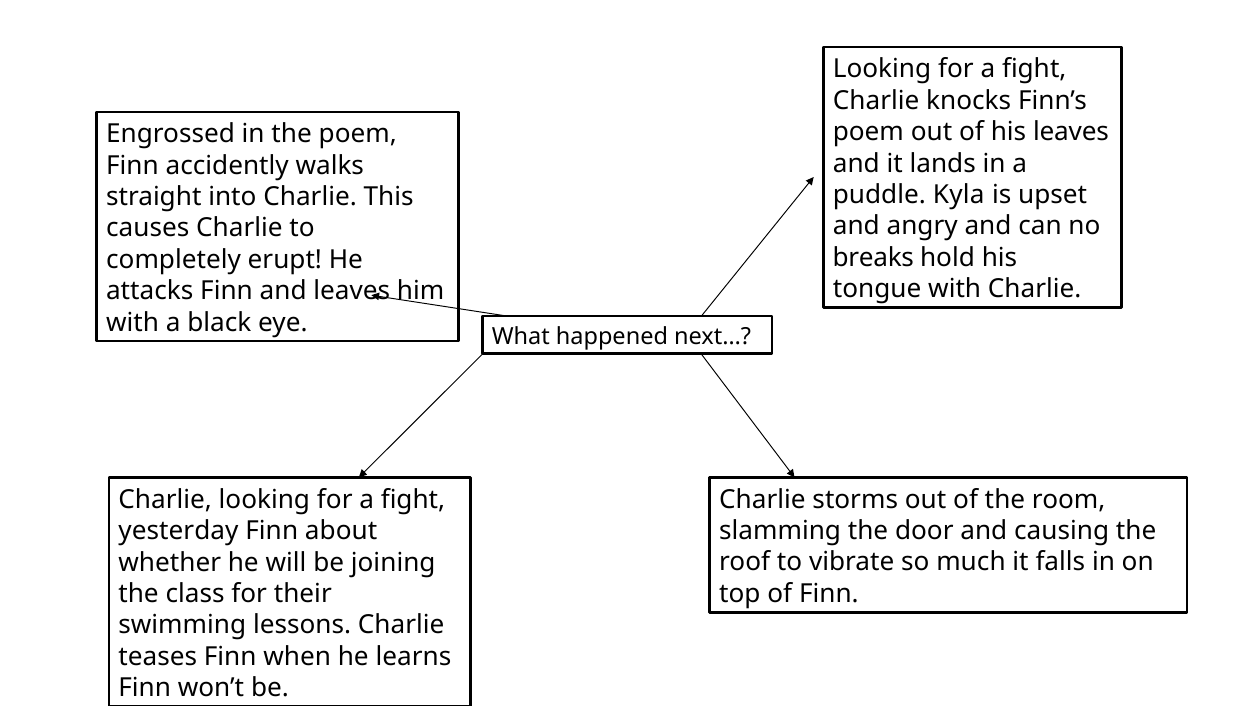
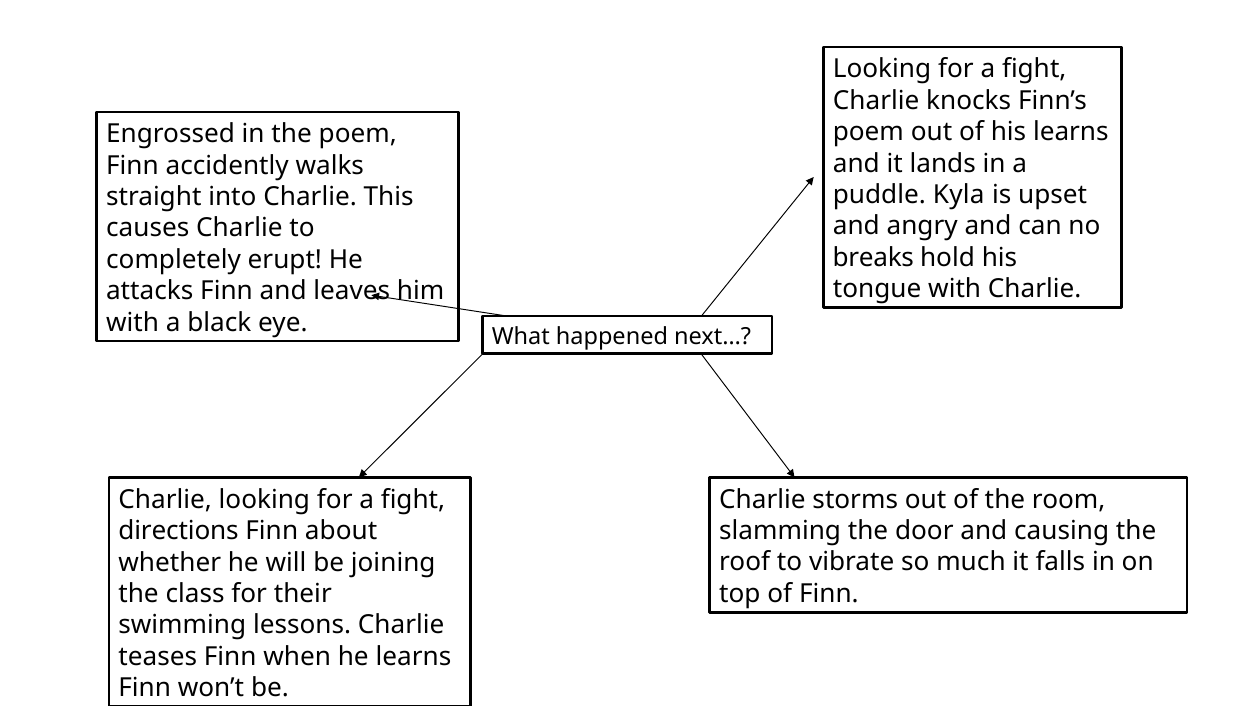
his leaves: leaves -> learns
yesterday: yesterday -> directions
